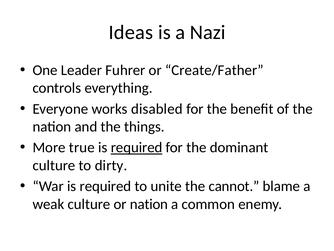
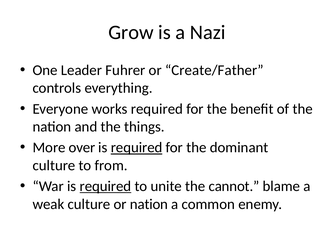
Ideas: Ideas -> Grow
works disabled: disabled -> required
true: true -> over
dirty: dirty -> from
required at (105, 186) underline: none -> present
